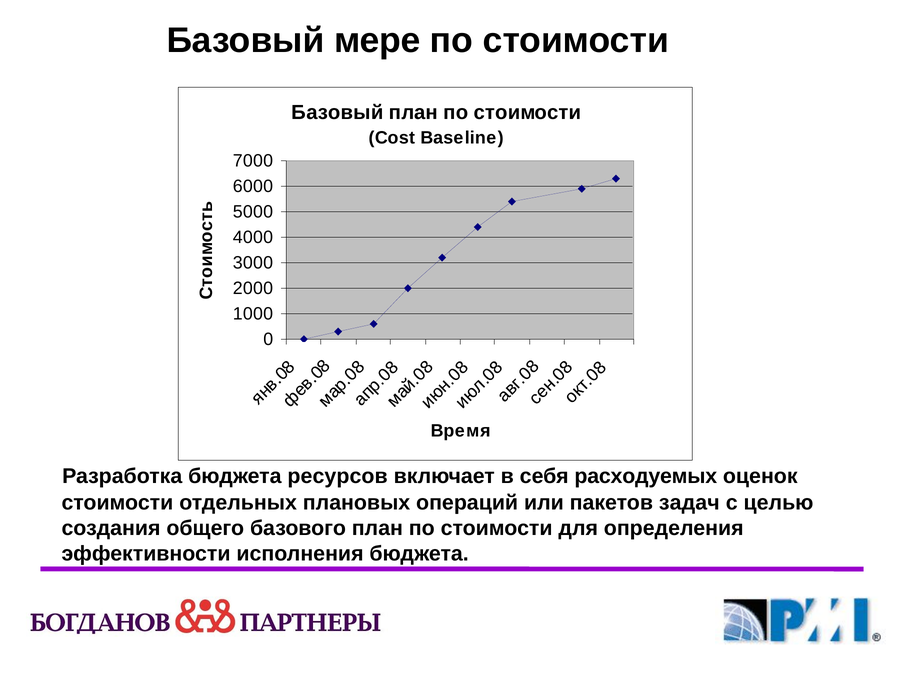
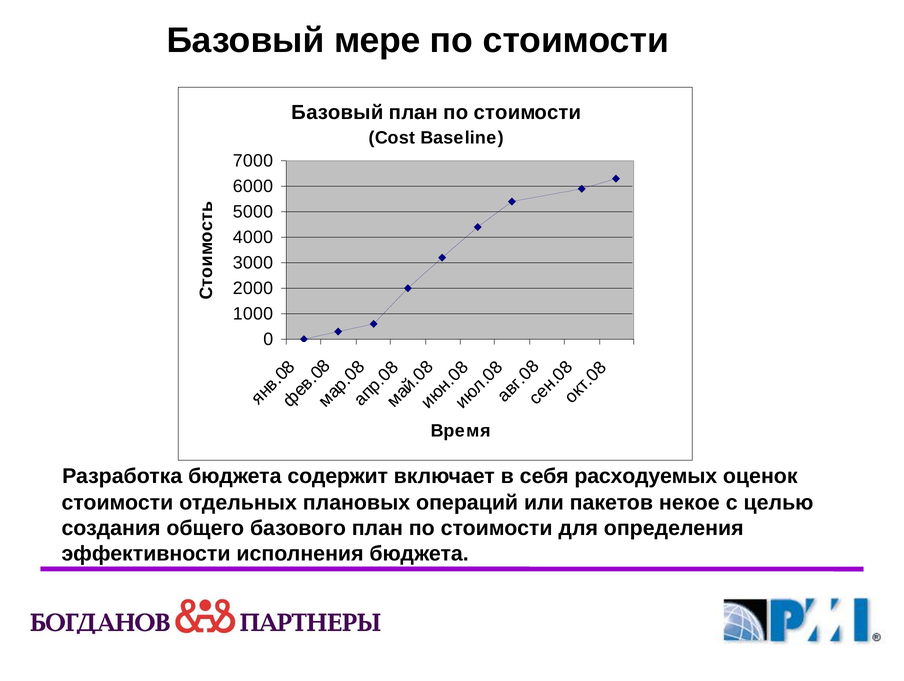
ресурсов: ресурсов -> содержит
задач: задач -> некое
